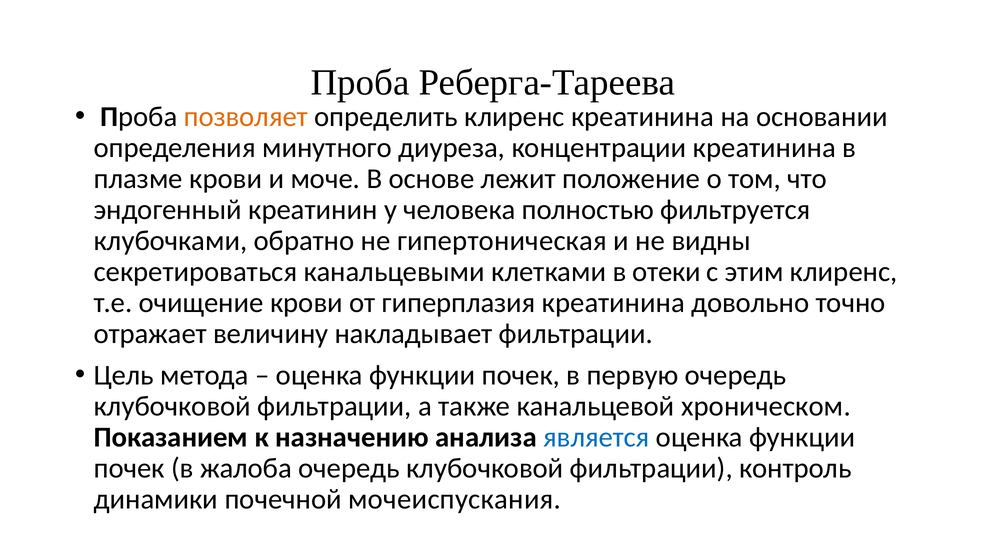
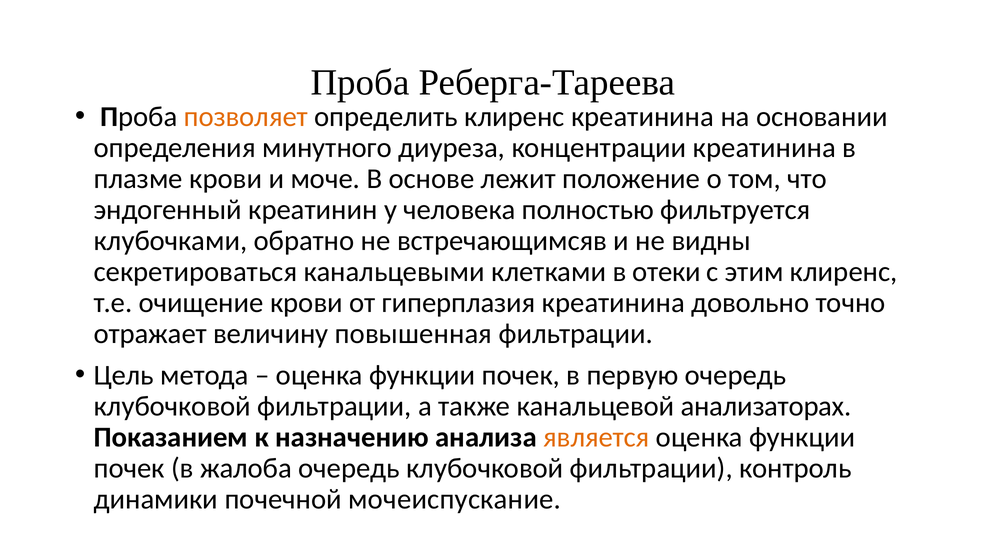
гипертоническая: гипертоническая -> встречающимсяв
накладывает: накладывает -> повышенная
хроническом: хроническом -> анализаторах
является colour: blue -> orange
почечной мочеиспускания: мочеиспускания -> мочеиспускание
